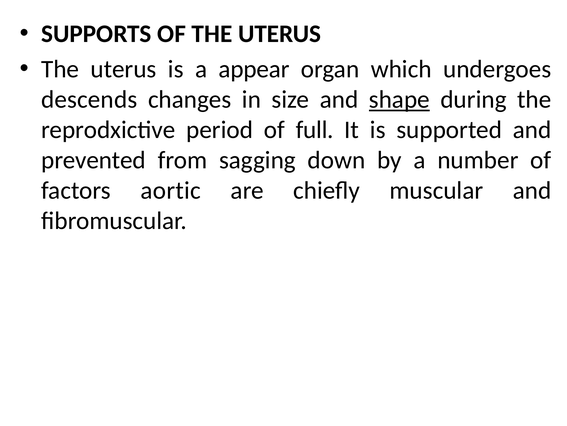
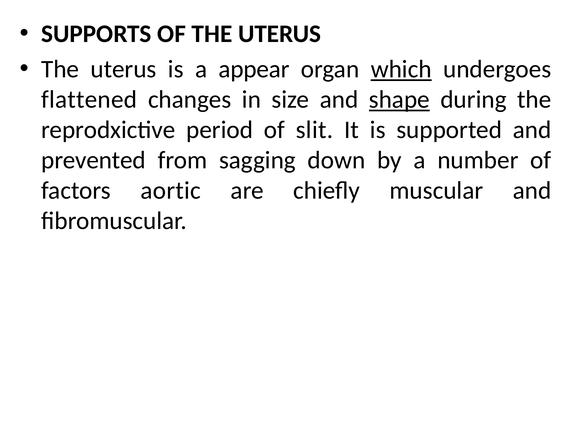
which underline: none -> present
descends: descends -> flattened
full: full -> slit
